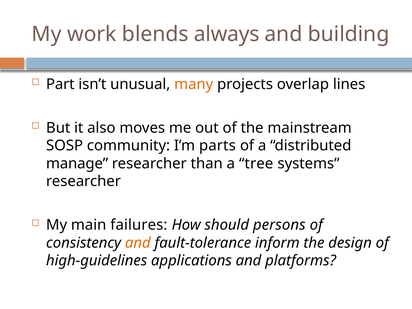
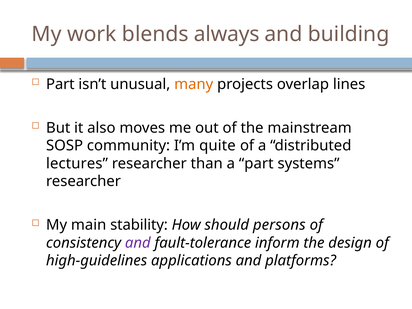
parts: parts -> quite
manage: manage -> lectures
a tree: tree -> part
failures: failures -> stability
and at (138, 243) colour: orange -> purple
